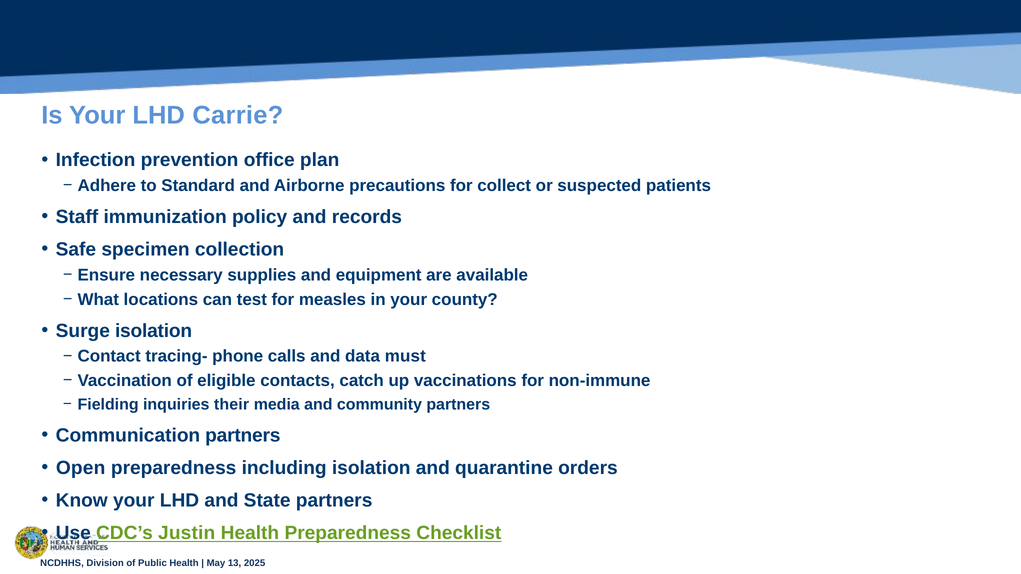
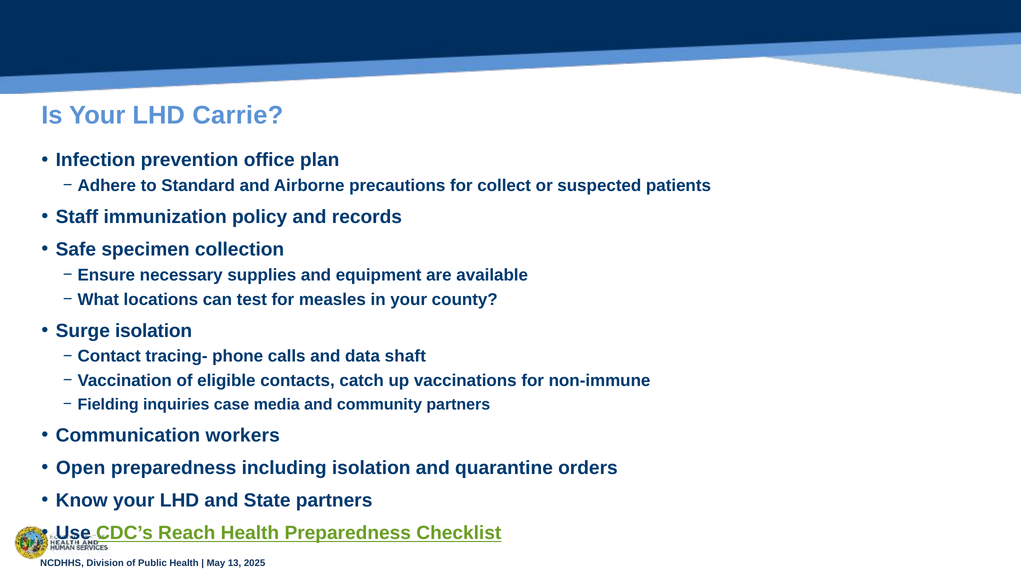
must: must -> shaft
their: their -> case
Communication partners: partners -> workers
Justin: Justin -> Reach
